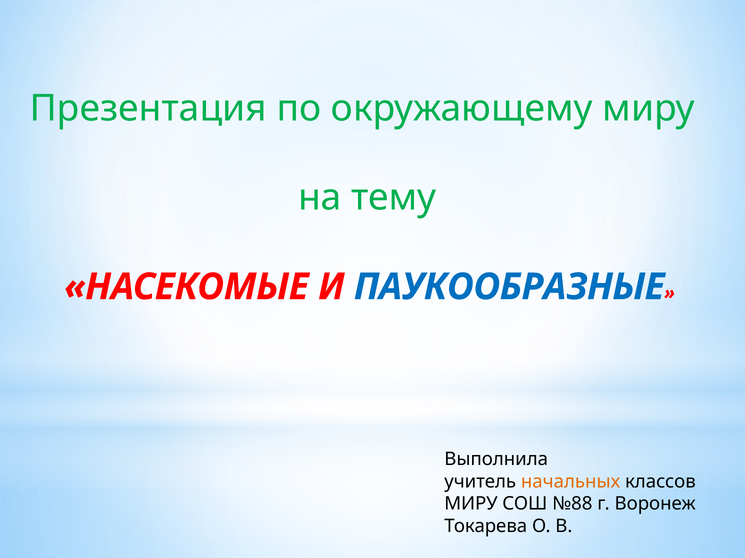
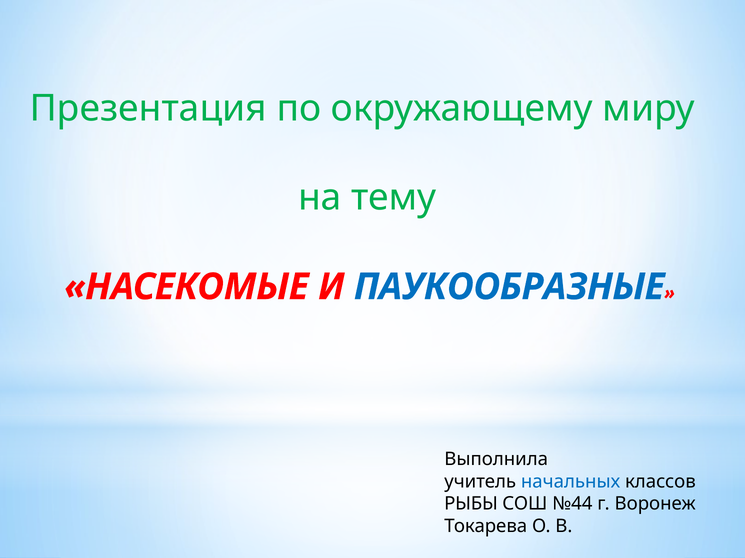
начальных colour: orange -> blue
МИРУ at (471, 504): МИРУ -> РЫБЫ
№88: №88 -> №44
